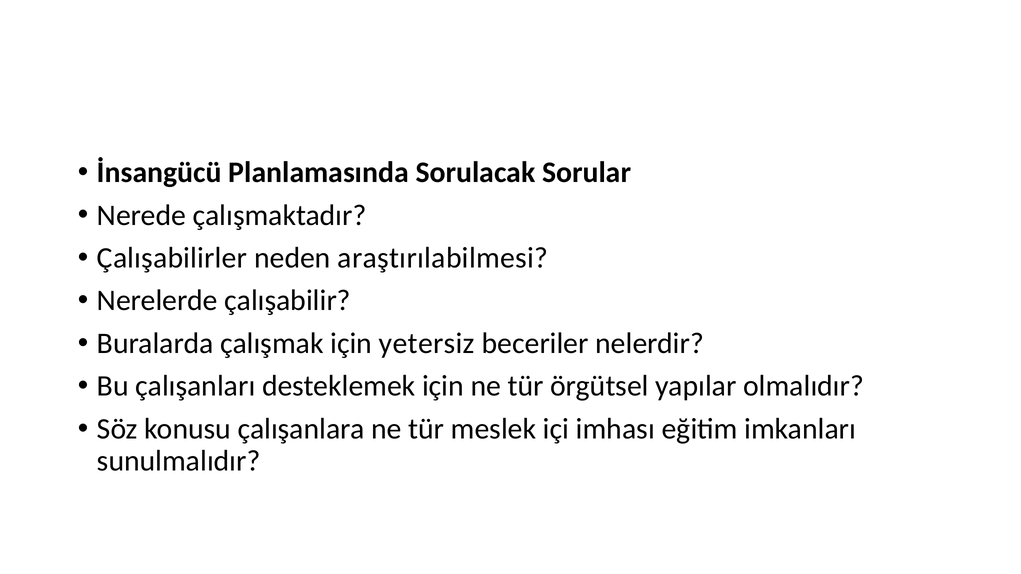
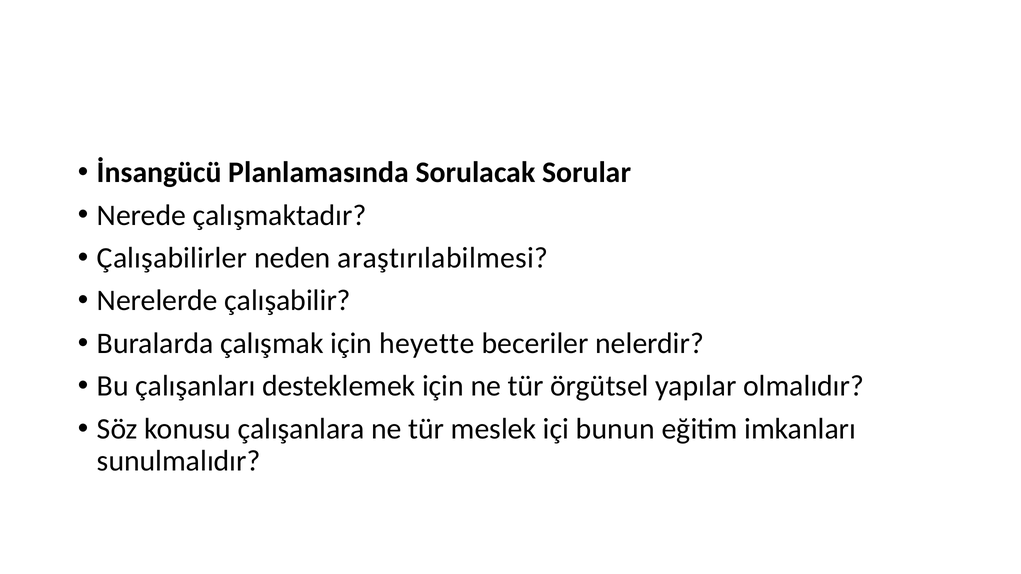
yetersiz: yetersiz -> heyette
imhası: imhası -> bunun
